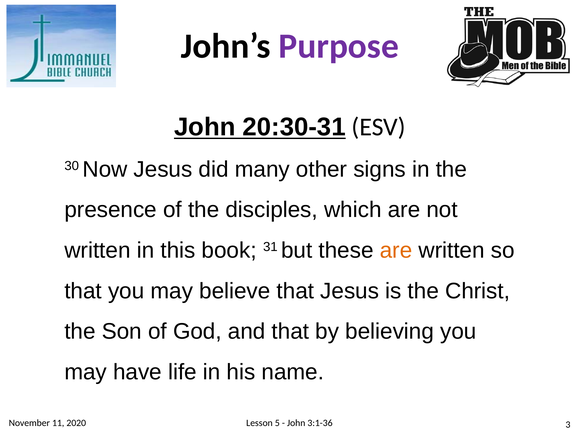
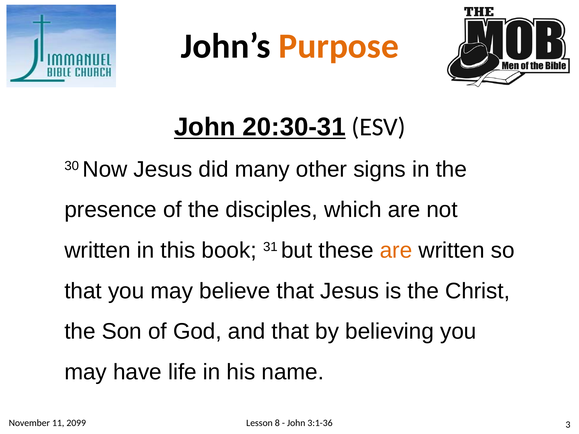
Purpose colour: purple -> orange
2020: 2020 -> 2099
5: 5 -> 8
